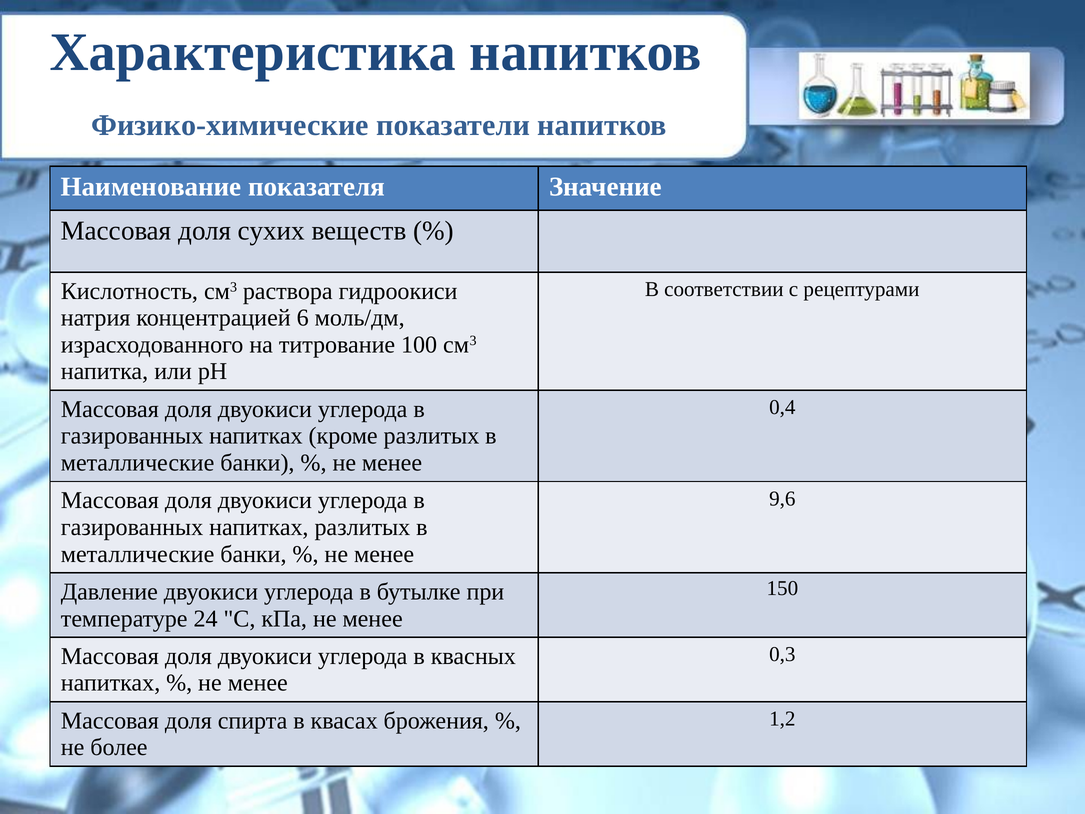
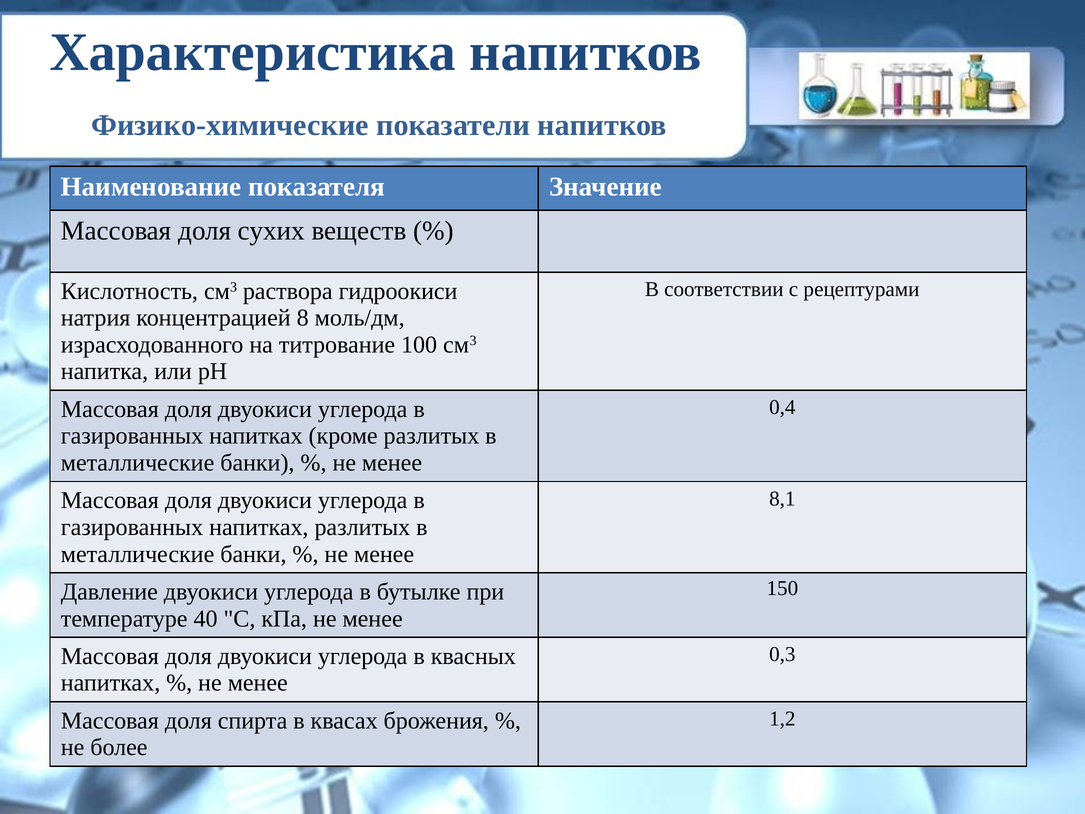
6: 6 -> 8
9,6: 9,6 -> 8,1
24: 24 -> 40
